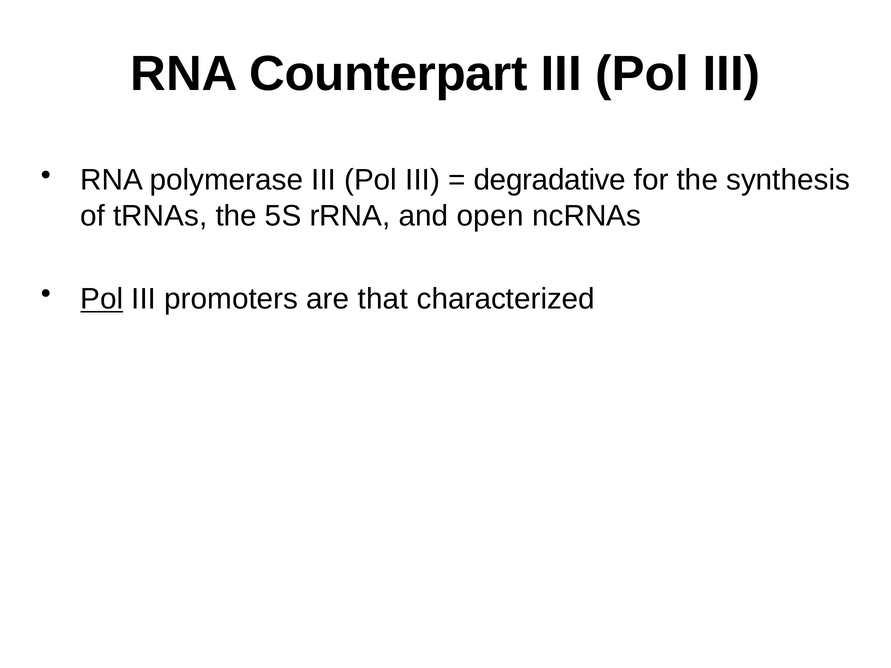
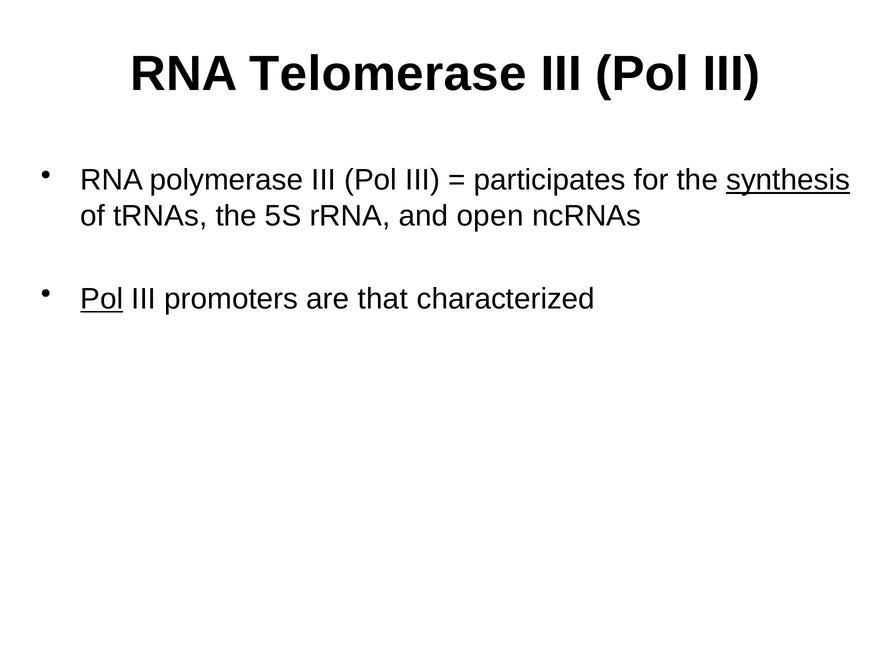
Counterpart: Counterpart -> Telomerase
degradative: degradative -> participates
synthesis underline: none -> present
